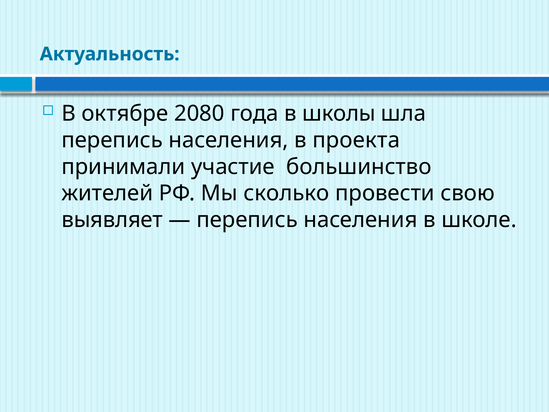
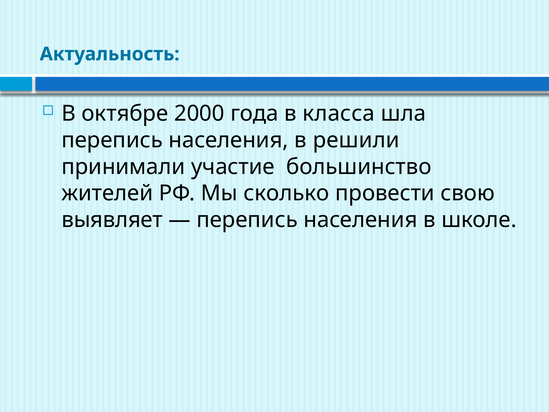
2080: 2080 -> 2000
школы: школы -> класса
проекта: проекта -> решили
